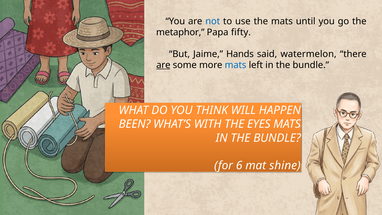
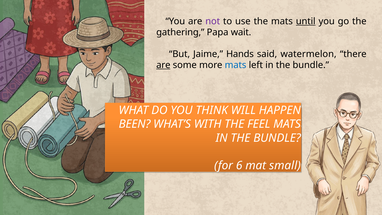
not colour: blue -> purple
until underline: none -> present
metaphor: metaphor -> gathering
fifty: fifty -> wait
EYES: EYES -> FEEL
shine: shine -> small
